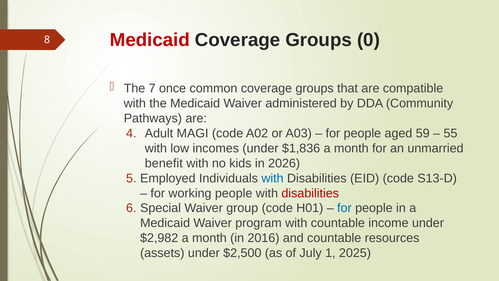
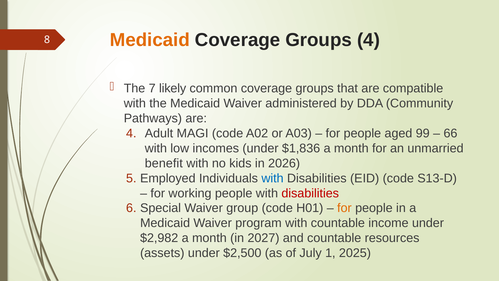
Medicaid at (150, 40) colour: red -> orange
Groups 0: 0 -> 4
once: once -> likely
59: 59 -> 99
55: 55 -> 66
for at (344, 208) colour: blue -> orange
2016: 2016 -> 2027
